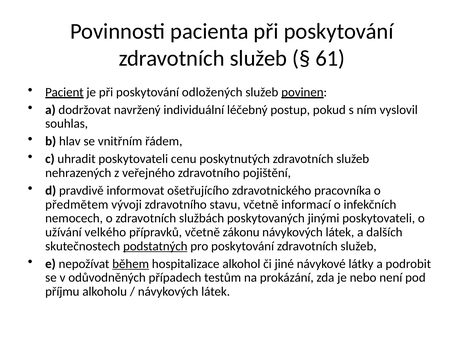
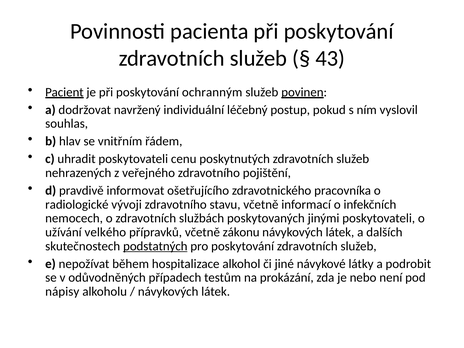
61: 61 -> 43
odložených: odložených -> ochranným
předmětem: předmětem -> radiologické
během underline: present -> none
příjmu: příjmu -> nápisy
